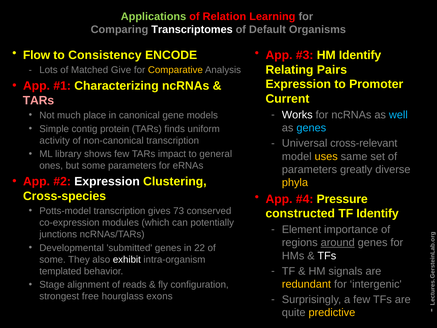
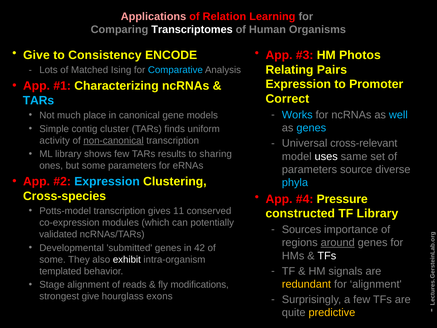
Applications colour: light green -> pink
Default: Default -> Human
Flow at (37, 55): Flow -> Give
HM Identify: Identify -> Photos
Give: Give -> Ising
Comparative colour: yellow -> light blue
Current: Current -> Correct
TARs at (38, 100) colour: pink -> light blue
Works colour: white -> light blue
protein: protein -> cluster
non-canonical underline: none -> present
impact: impact -> results
general: general -> sharing
uses colour: yellow -> white
greatly: greatly -> source
Expression at (107, 181) colour: white -> light blue
phyla colour: yellow -> light blue
73: 73 -> 11
TF Identify: Identify -> Library
Element: Element -> Sources
junctions: junctions -> validated
22: 22 -> 42
for intergenic: intergenic -> alignment
configuration: configuration -> modifications
strongest free: free -> give
